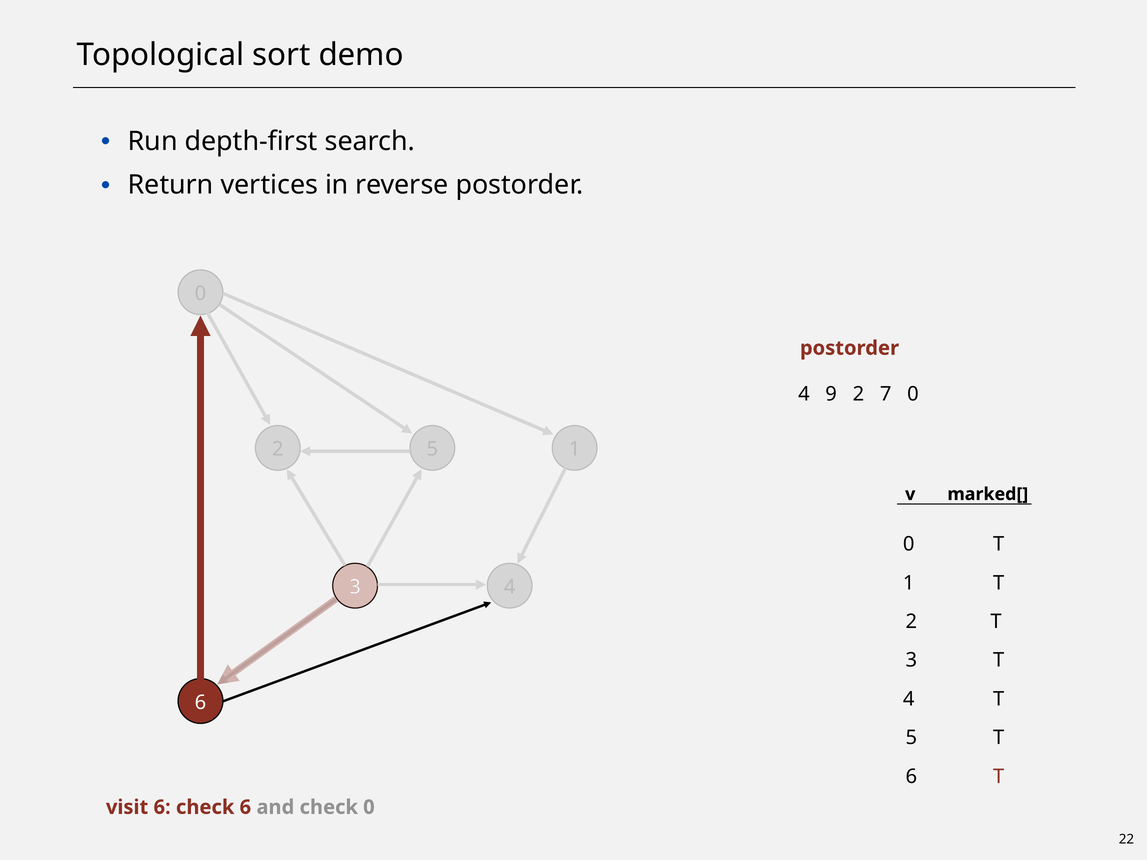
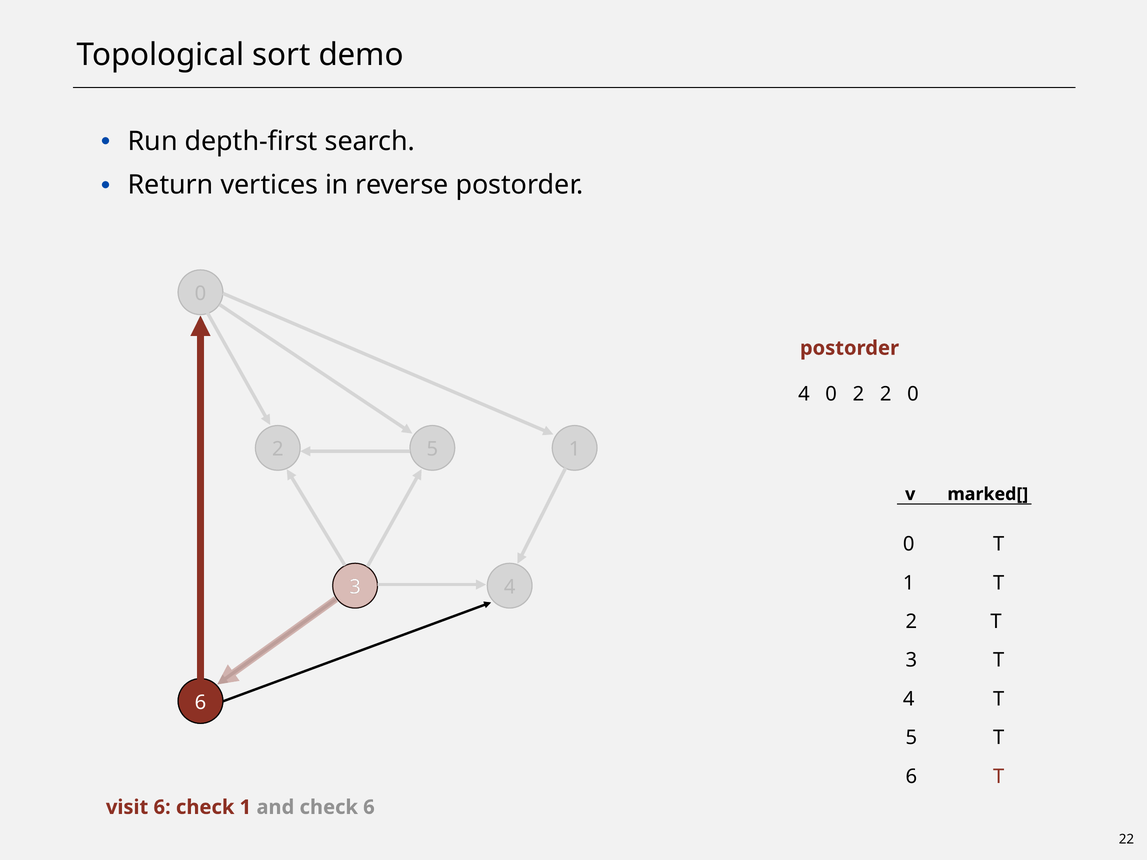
4 9: 9 -> 0
2 7: 7 -> 2
check 6: 6 -> 1
check 0: 0 -> 6
